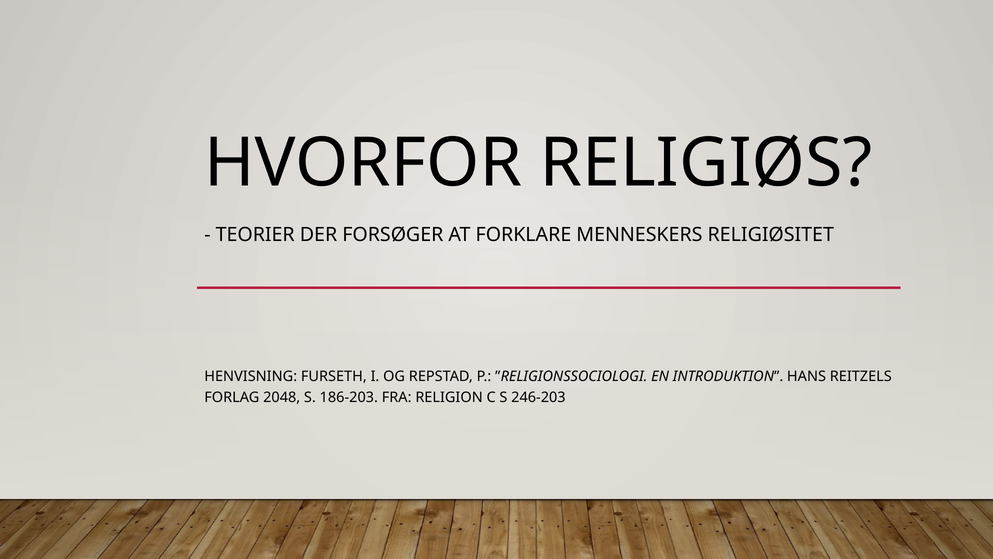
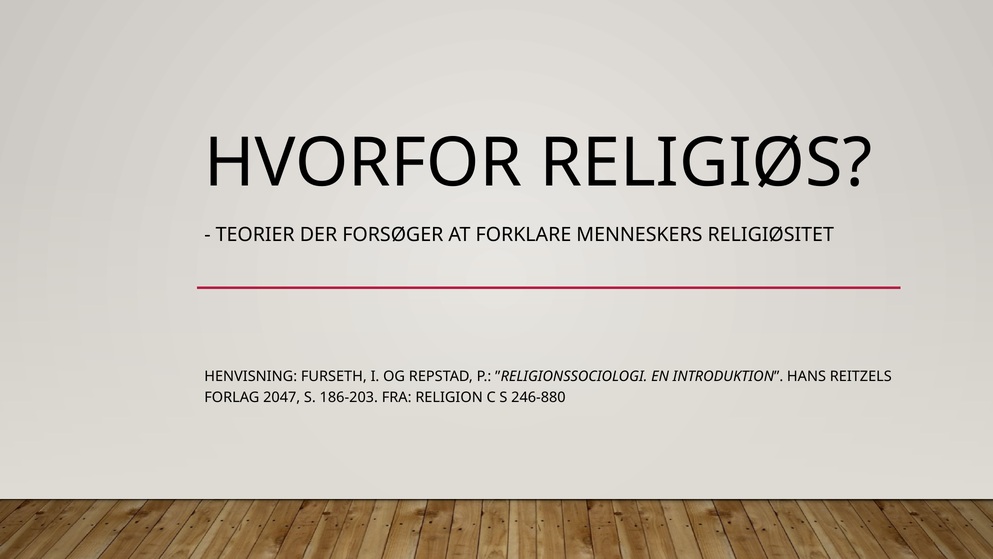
2048: 2048 -> 2047
246-203: 246-203 -> 246-880
